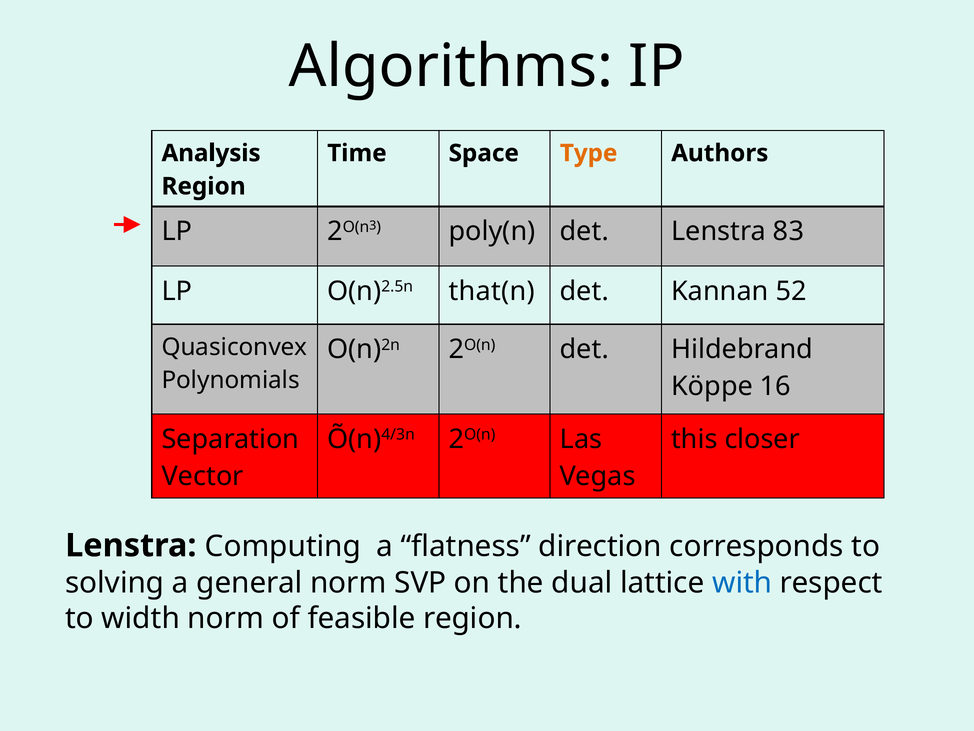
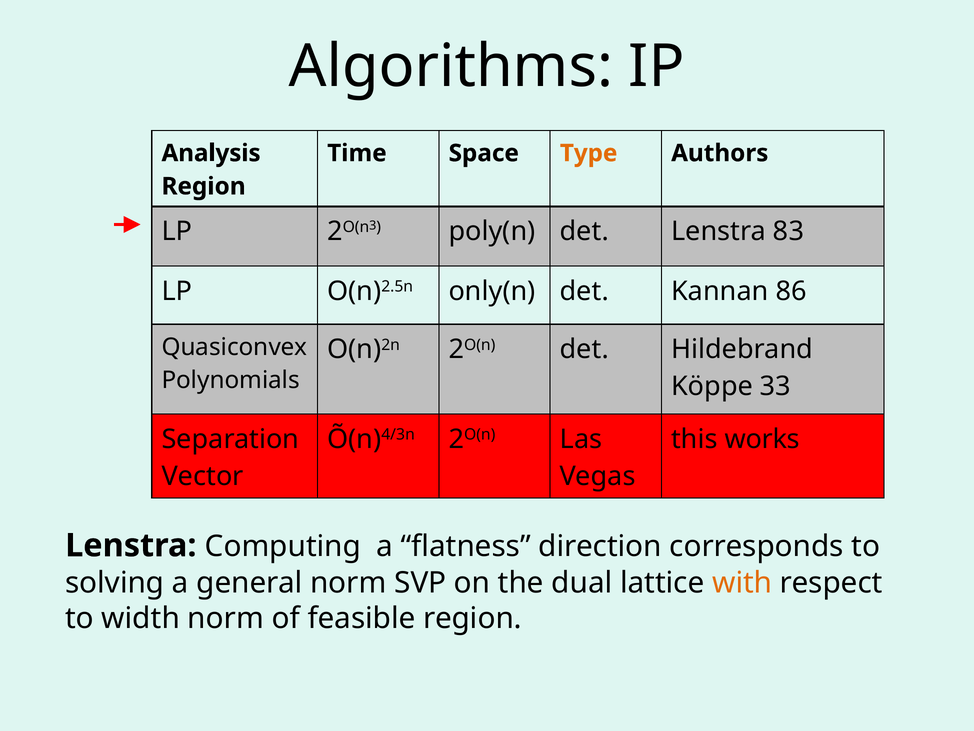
that(n: that(n -> only(n
52: 52 -> 86
16: 16 -> 33
closer: closer -> works
with colour: blue -> orange
